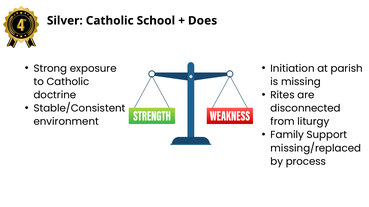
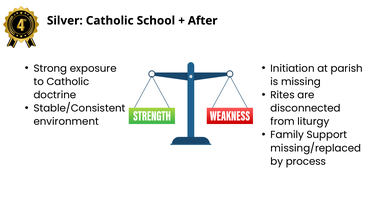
Does: Does -> After
